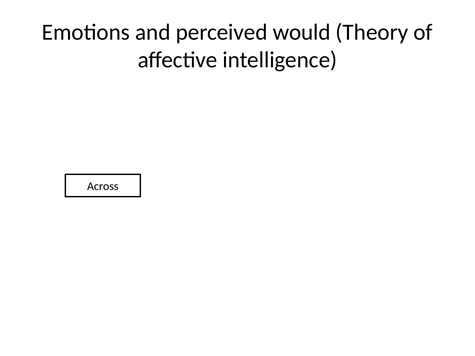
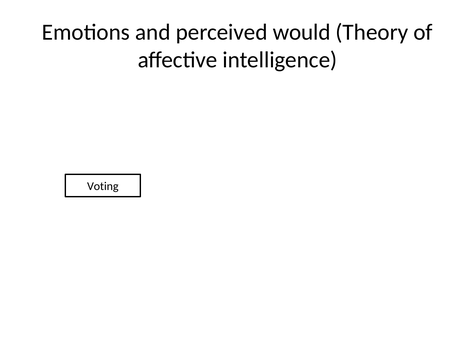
Across: Across -> Voting
